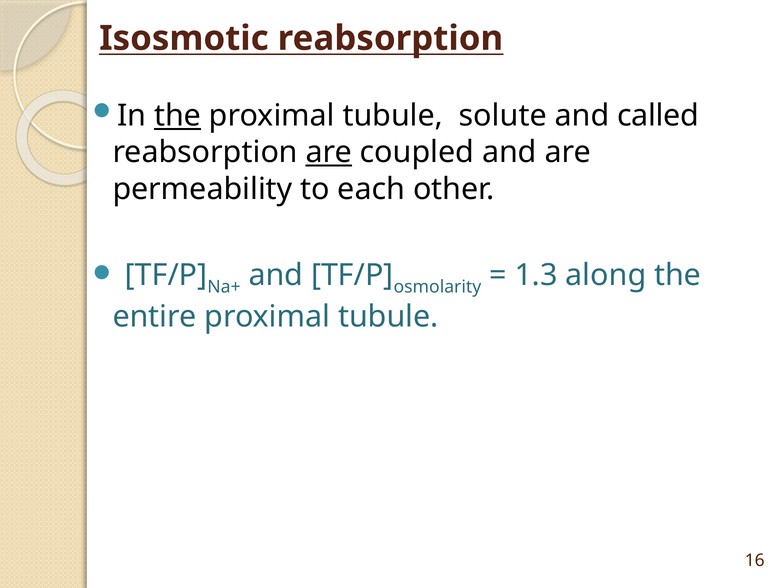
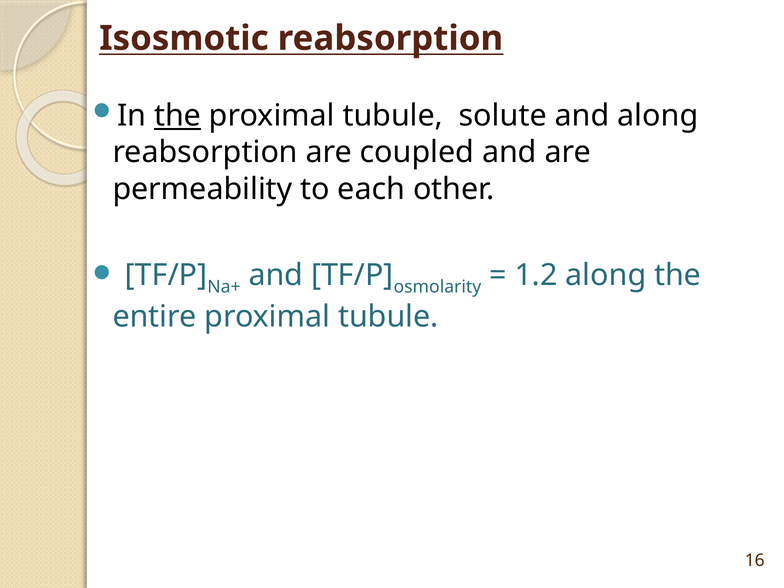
and called: called -> along
are at (329, 152) underline: present -> none
1.3: 1.3 -> 1.2
